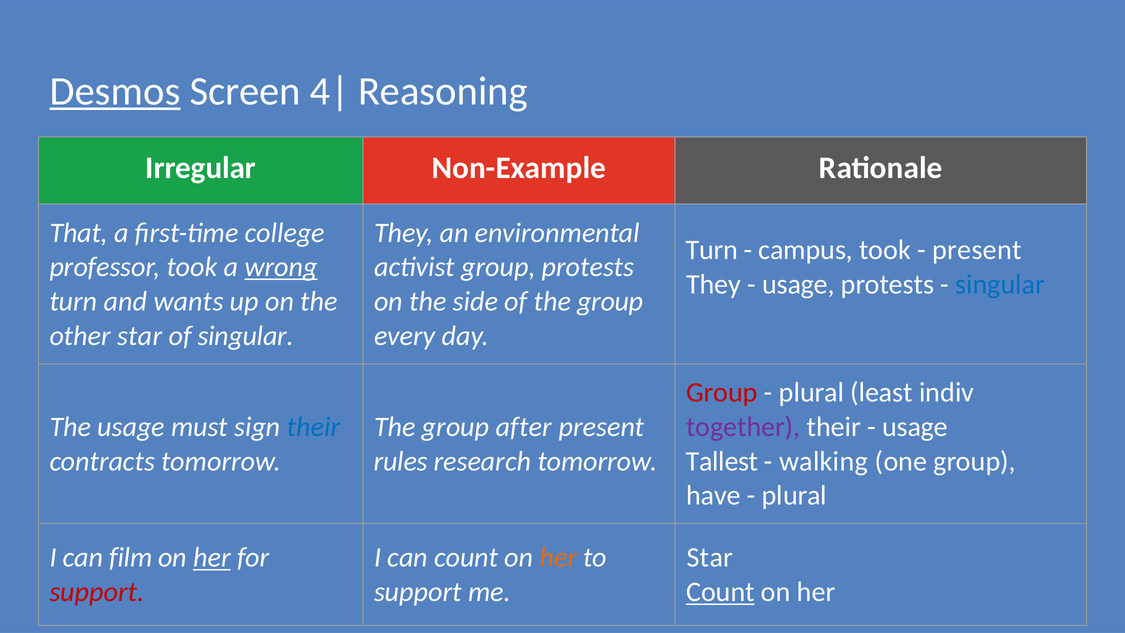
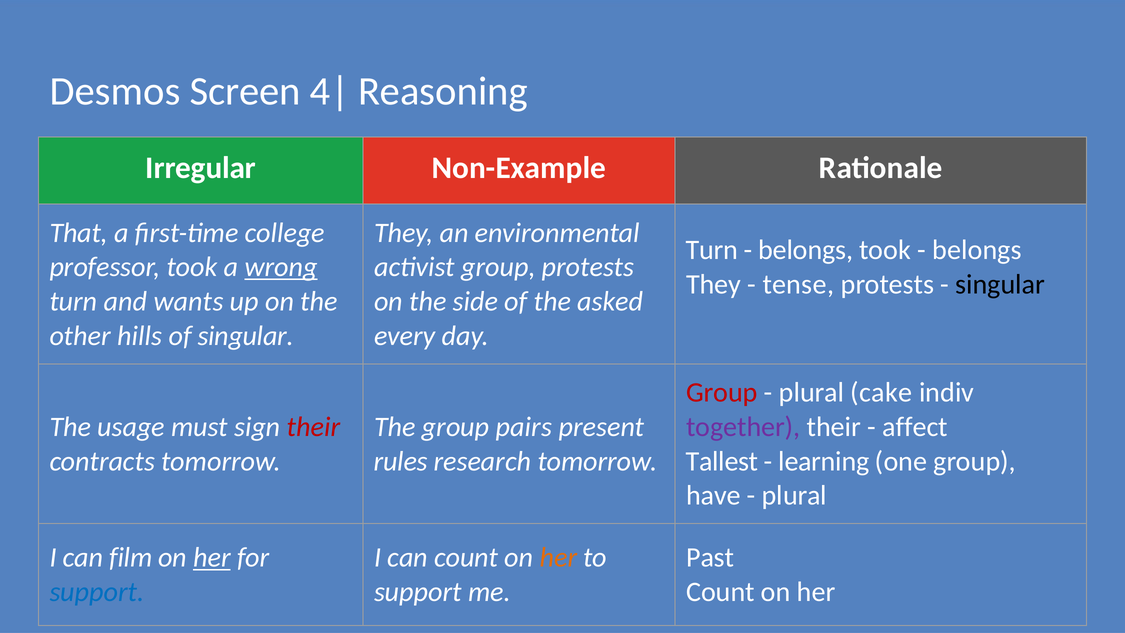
Desmos underline: present -> none
campus at (806, 250): campus -> belongs
present at (977, 250): present -> belongs
usage at (799, 284): usage -> tense
singular at (1000, 284) colour: blue -> black
of the group: group -> asked
other star: star -> hills
least: least -> cake
their at (314, 427) colour: blue -> red
after: after -> pairs
usage at (915, 427): usage -> affect
walking: walking -> learning
Star at (710, 558): Star -> Past
support at (97, 592) colour: red -> blue
Count at (720, 592) underline: present -> none
